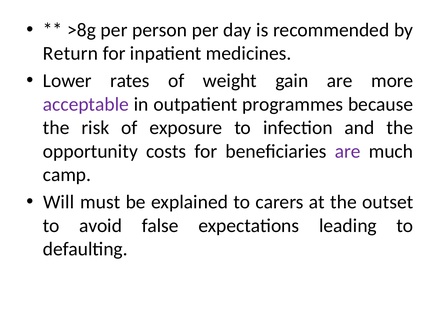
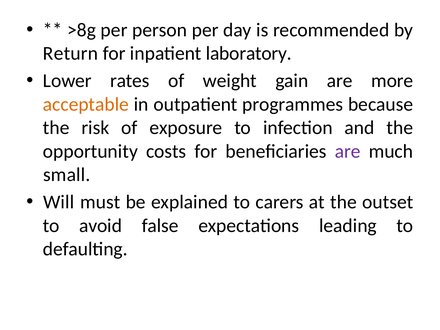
medicines: medicines -> laboratory
acceptable colour: purple -> orange
camp: camp -> small
